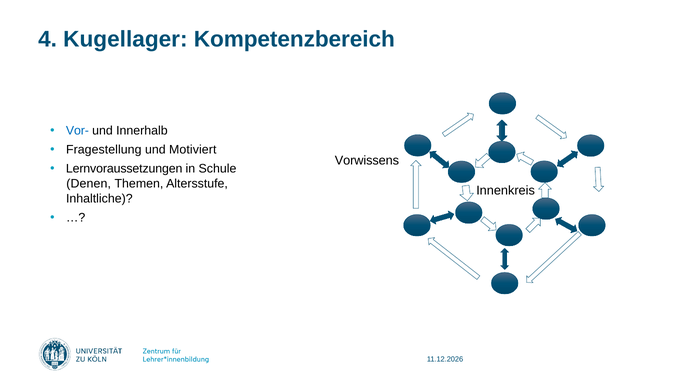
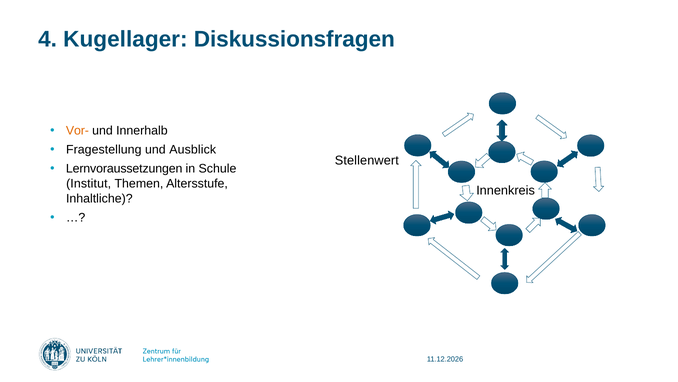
Kompetenzbereich: Kompetenzbereich -> Diskussionsfragen
Vor- colour: blue -> orange
Motiviert: Motiviert -> Ausblick
Vorwissens: Vorwissens -> Stellenwert
Denen: Denen -> Institut
